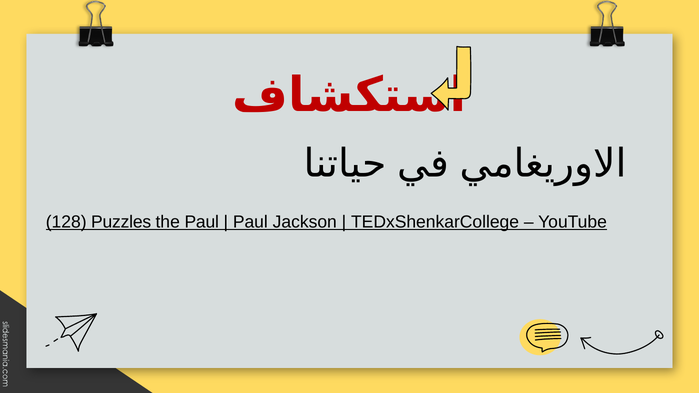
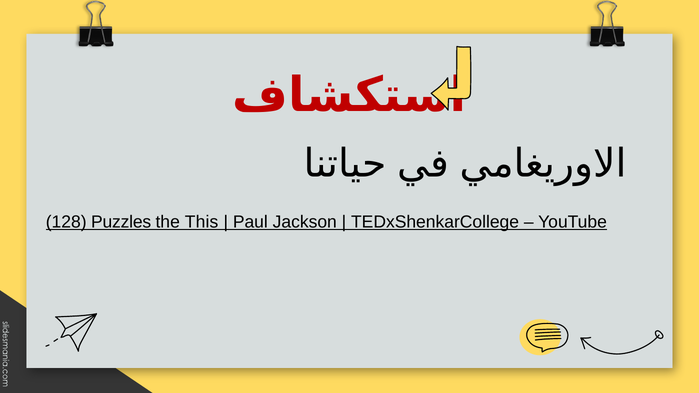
the Paul: Paul -> This
